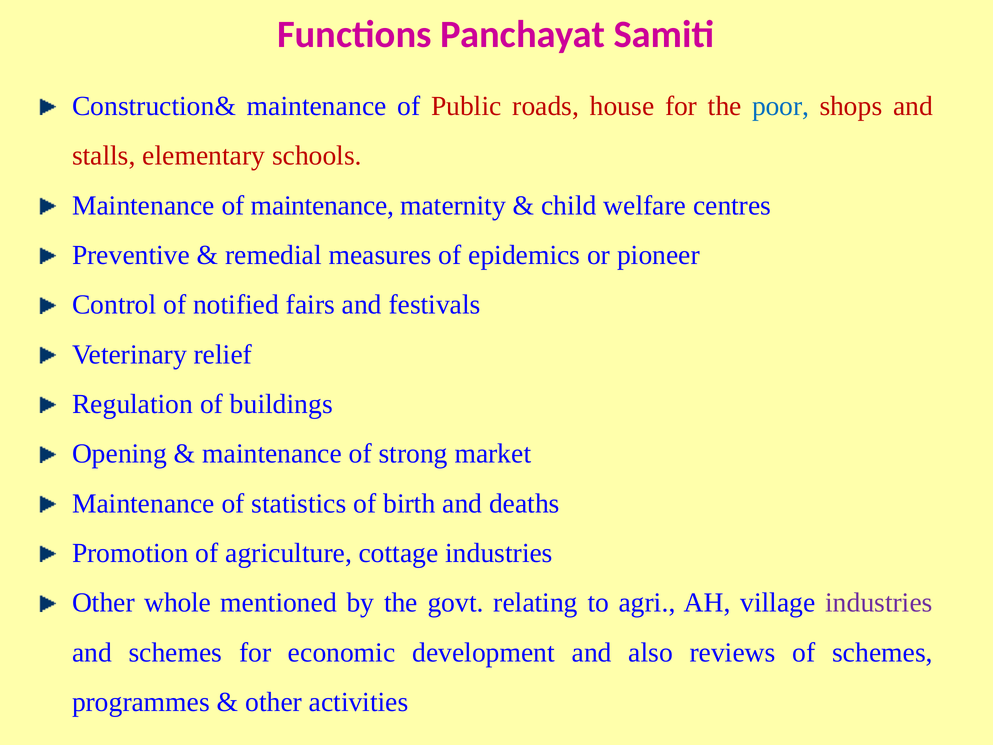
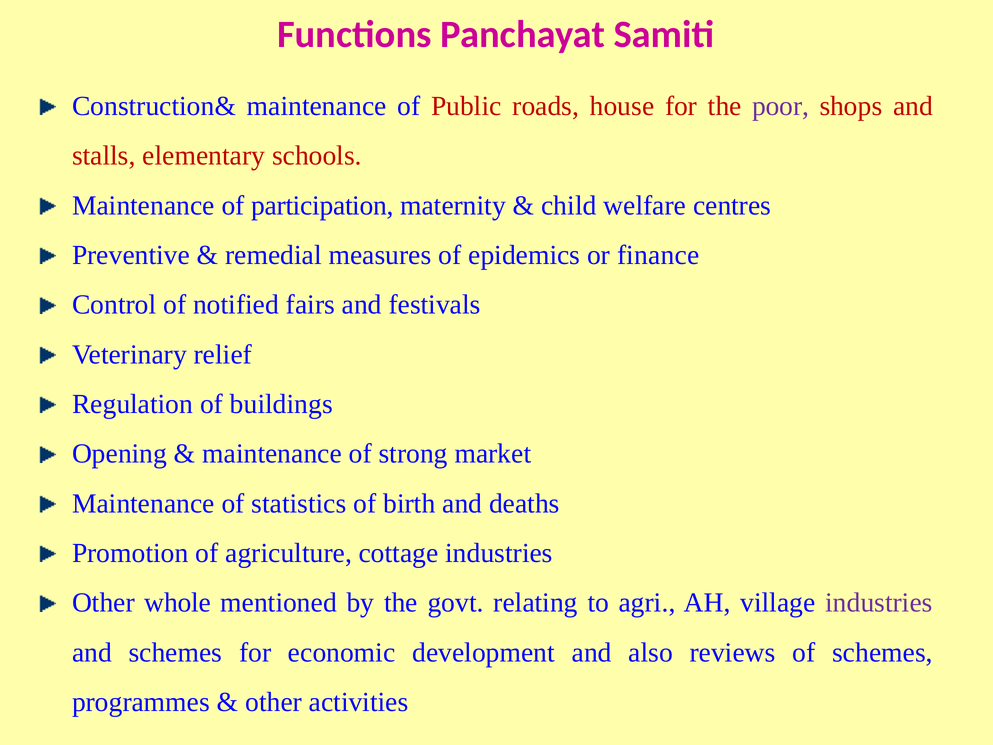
poor colour: blue -> purple
of maintenance: maintenance -> participation
pioneer: pioneer -> finance
